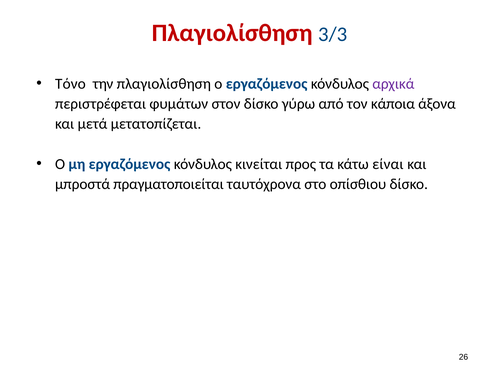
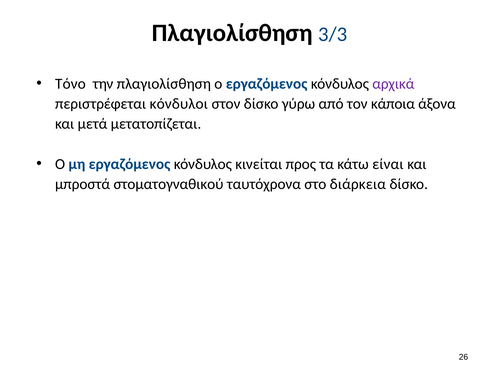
Πλαγιολίσθηση at (232, 33) colour: red -> black
φυμάτων: φυμάτων -> κόνδυλοι
πραγματοποιείται: πραγματοποιείται -> στοματογναθικού
οπίσθιου: οπίσθιου -> διάρκεια
